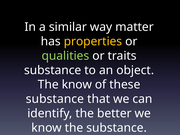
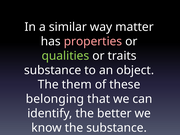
properties colour: yellow -> pink
The know: know -> them
substance at (55, 99): substance -> belonging
